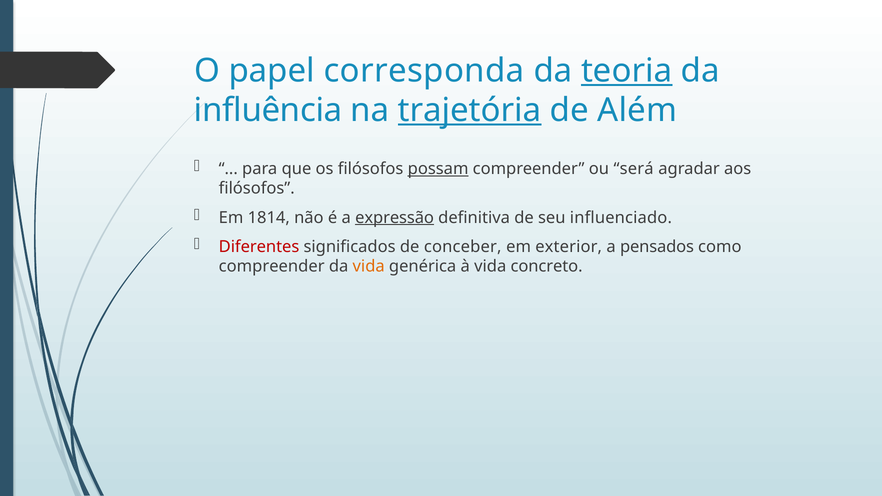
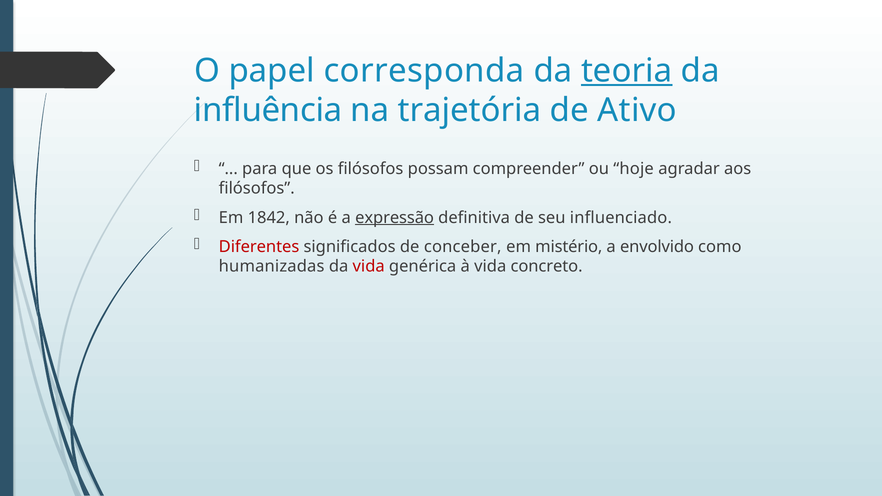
trajetória underline: present -> none
Além: Além -> Ativo
possam underline: present -> none
será: será -> hoje
1814: 1814 -> 1842
exterior: exterior -> mistério
pensados: pensados -> envolvido
compreender at (272, 267): compreender -> humanizadas
vida at (369, 267) colour: orange -> red
